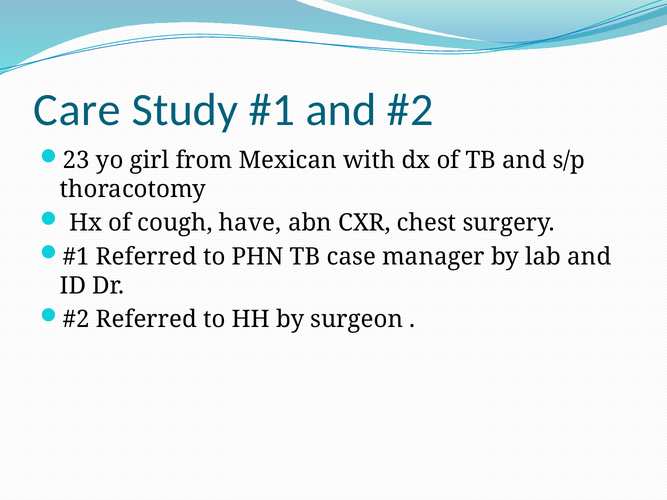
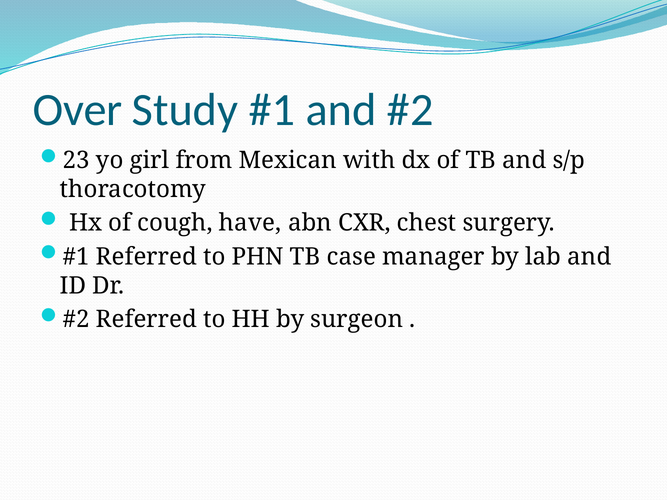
Care: Care -> Over
